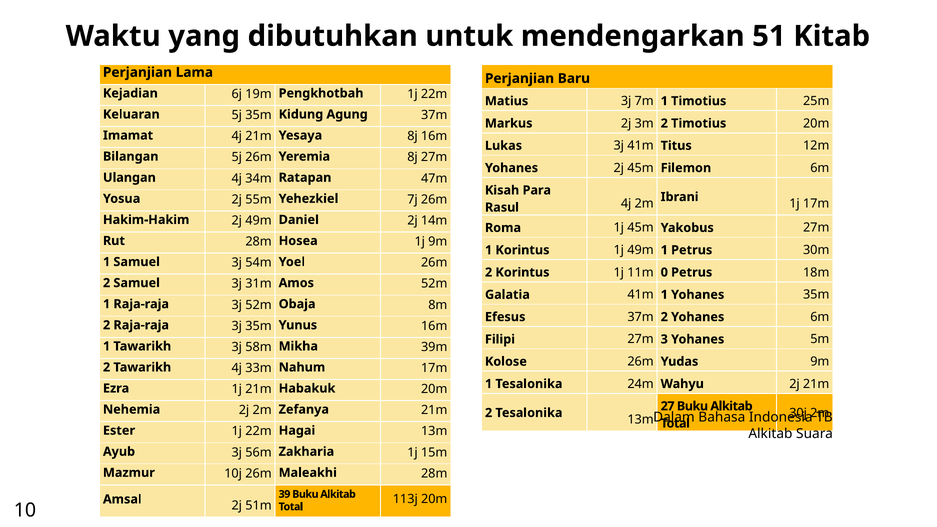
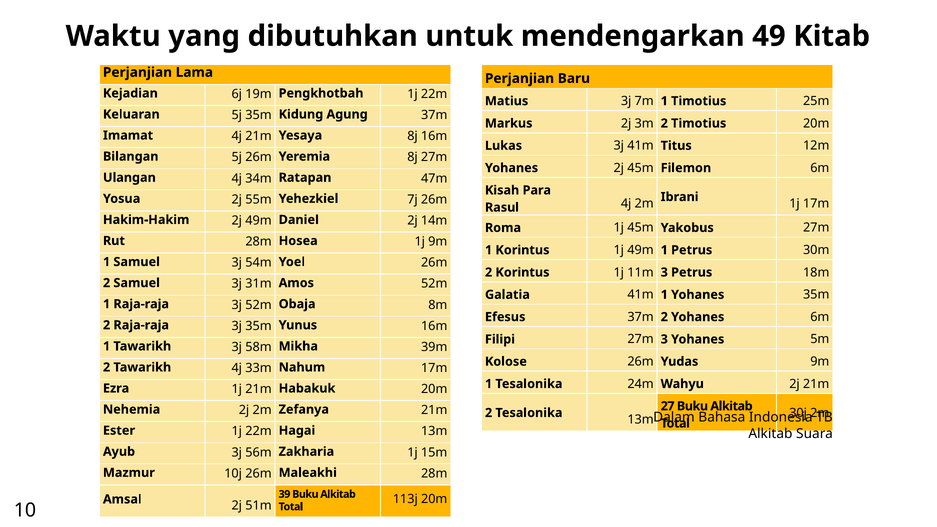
51: 51 -> 49
11m 0: 0 -> 3
